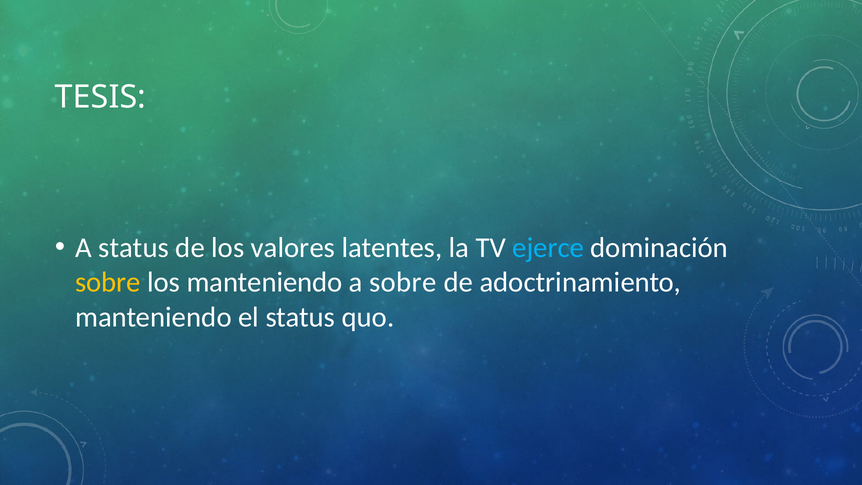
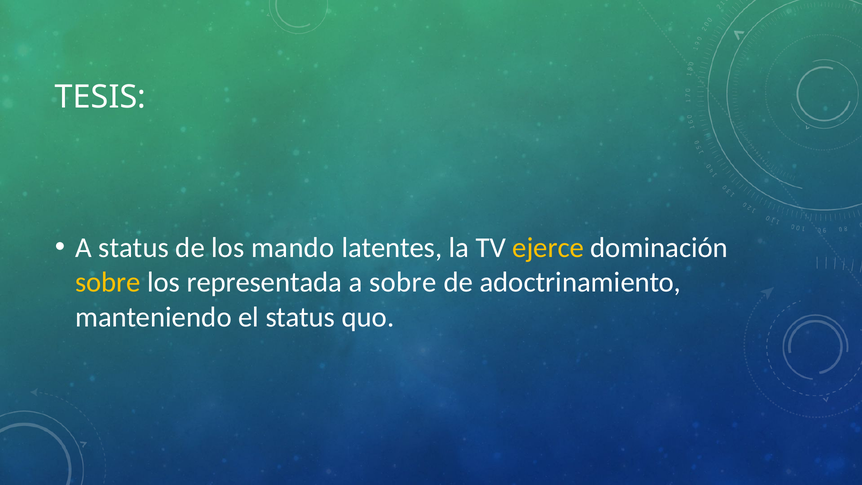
valores: valores -> mando
ejerce colour: light blue -> yellow
los manteniendo: manteniendo -> representada
